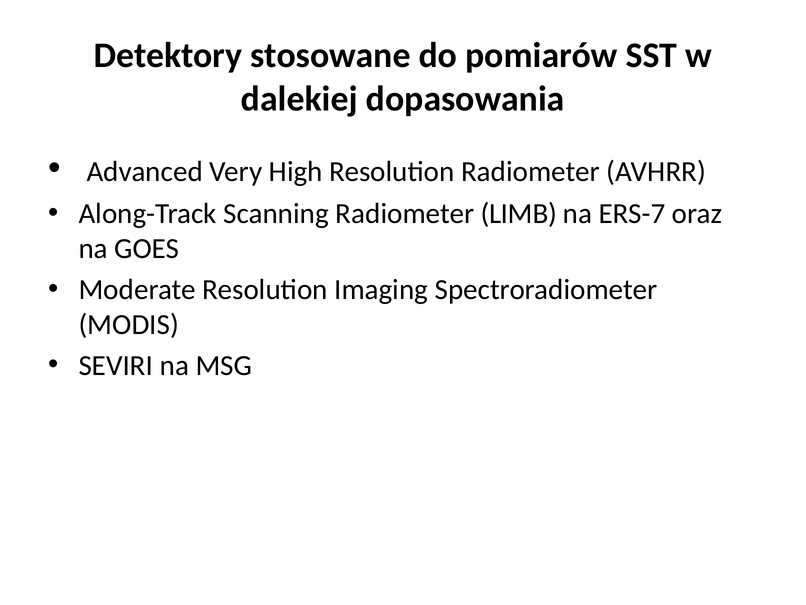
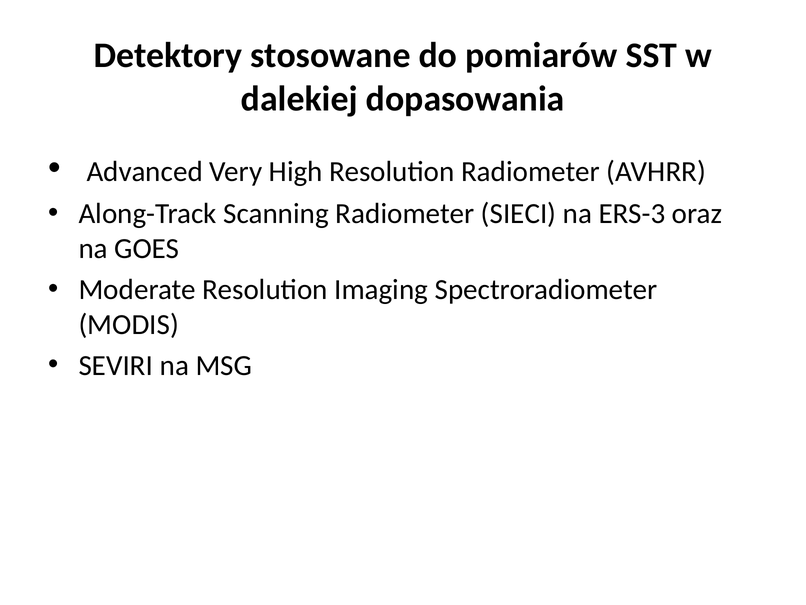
LIMB: LIMB -> SIECI
ERS-7: ERS-7 -> ERS-3
